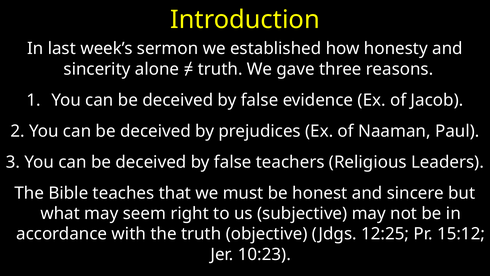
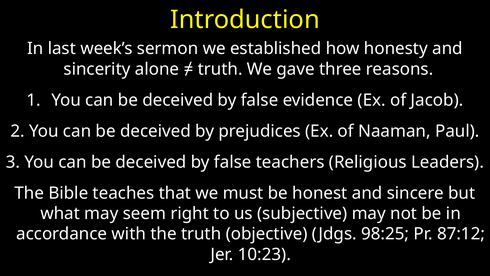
12:25: 12:25 -> 98:25
15:12: 15:12 -> 87:12
